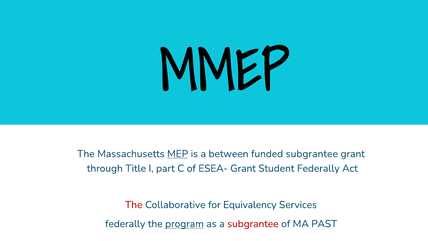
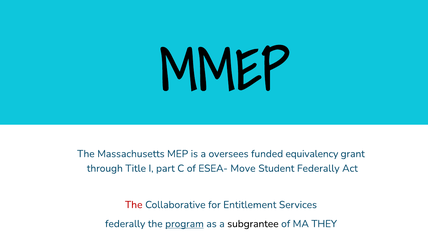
MEP underline: present -> none
between: between -> oversees
funded subgrantee: subgrantee -> equivalency
ESEA- Grant: Grant -> Move
Equivalency: Equivalency -> Entitlement
subgrantee at (253, 224) colour: red -> black
PAST: PAST -> THEY
